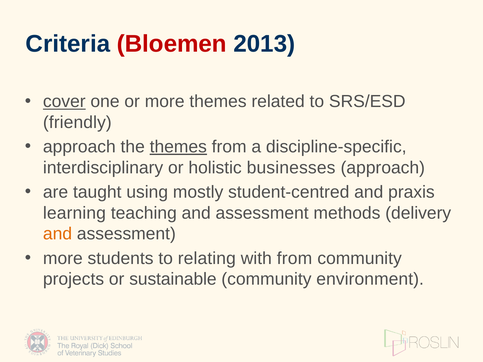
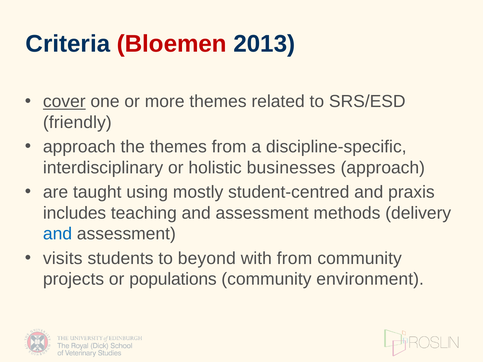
themes at (178, 147) underline: present -> none
learning: learning -> includes
and at (58, 234) colour: orange -> blue
more at (63, 258): more -> visits
relating: relating -> beyond
sustainable: sustainable -> populations
